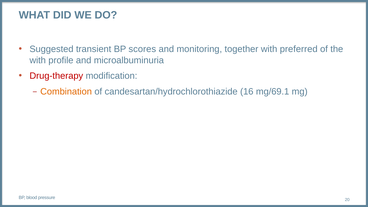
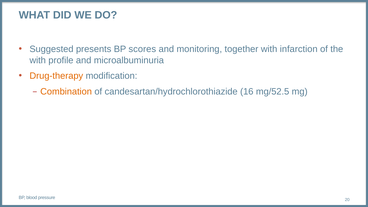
transient: transient -> presents
preferred: preferred -> infarction
Drug-therapy colour: red -> orange
mg/69.1: mg/69.1 -> mg/52.5
